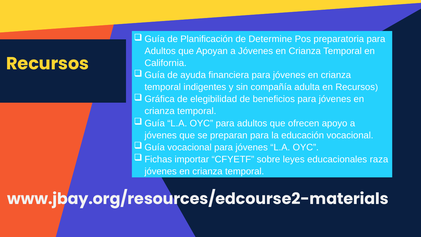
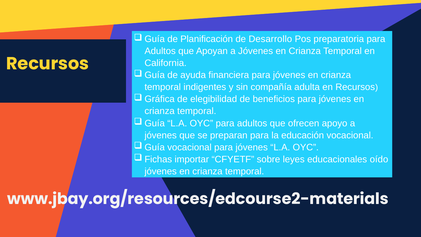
Determine: Determine -> Desarrollo
raza: raza -> oído
